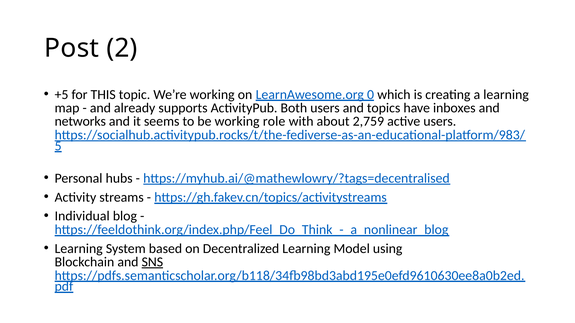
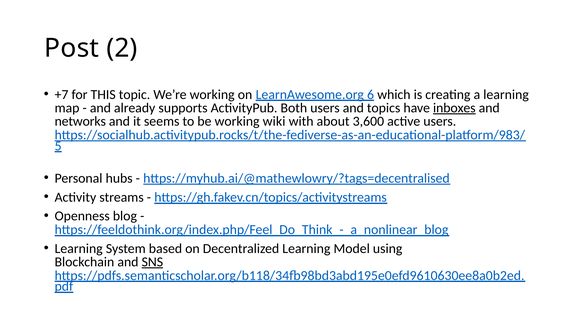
+5: +5 -> +7
0: 0 -> 6
inboxes underline: none -> present
role: role -> wiki
2,759: 2,759 -> 3,600
Individual: Individual -> Openness
